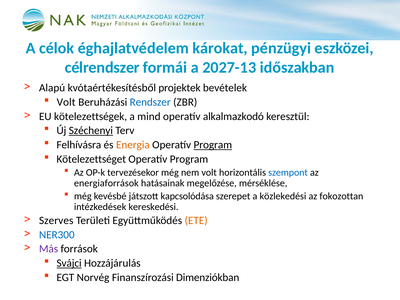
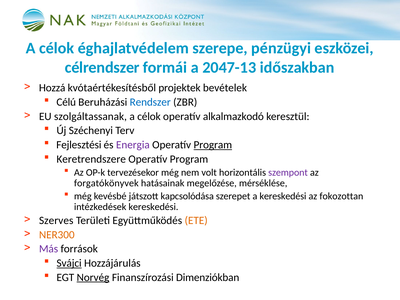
károkat: károkat -> szerepe
2027-13: 2027-13 -> 2047-13
Alapú: Alapú -> Hozzá
Volt at (66, 102): Volt -> Célú
kötelezettségek: kötelezettségek -> szolgáltassanak
mind at (149, 116): mind -> célok
Széchenyi underline: present -> none
Felhívásra: Felhívásra -> Fejlesztési
Energia colour: orange -> purple
Kötelezettséget: Kötelezettséget -> Keretrendszere
szempont colour: blue -> purple
energiaforrások: energiaforrások -> forgatókönyvek
a közlekedési: közlekedési -> kereskedési
NER300 colour: blue -> orange
Norvég underline: none -> present
